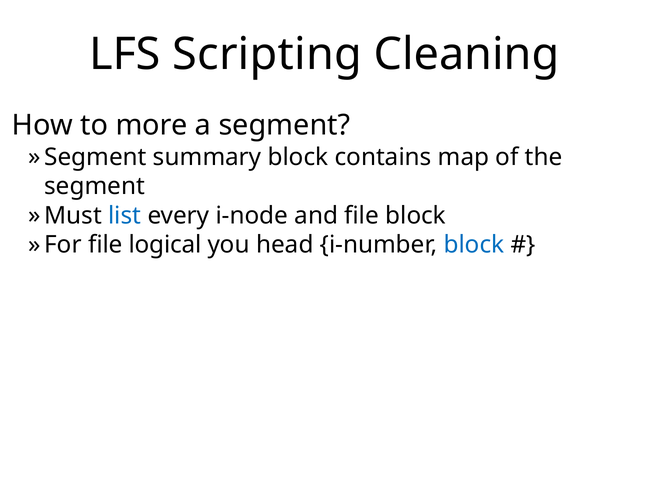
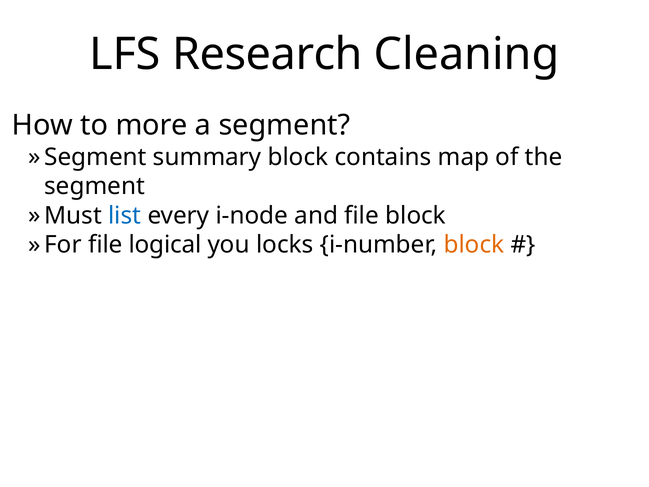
Scripting: Scripting -> Research
head: head -> locks
block at (474, 245) colour: blue -> orange
